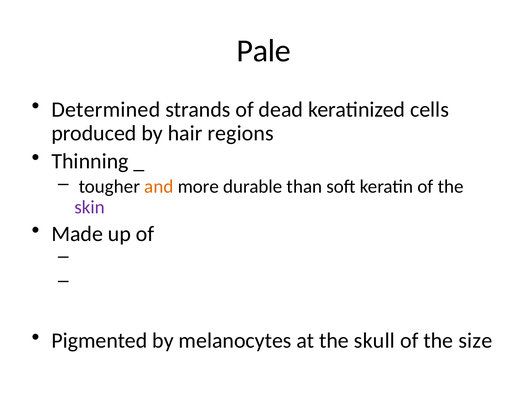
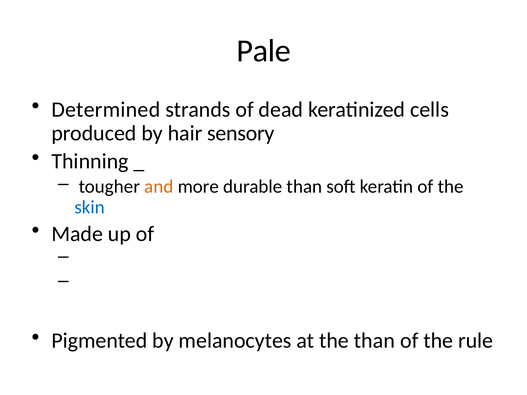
regions: regions -> sensory
skin colour: purple -> blue
the skull: skull -> than
size: size -> rule
